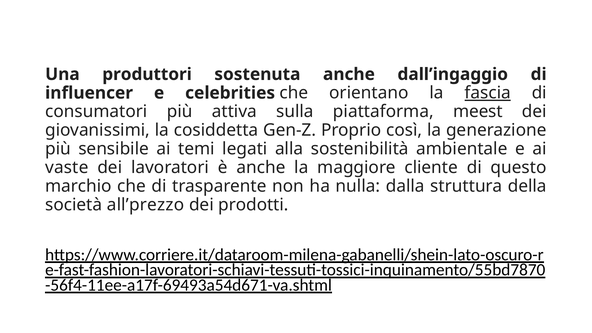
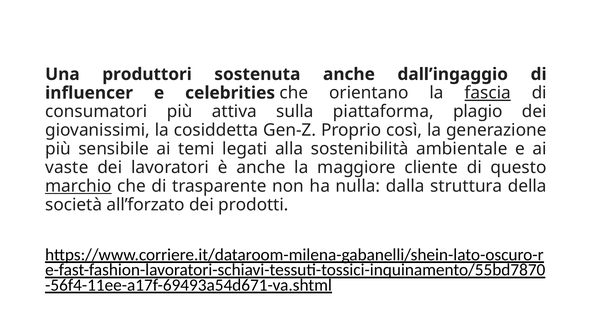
meest: meest -> plagio
marchio underline: none -> present
all’prezzo: all’prezzo -> all’forzato
